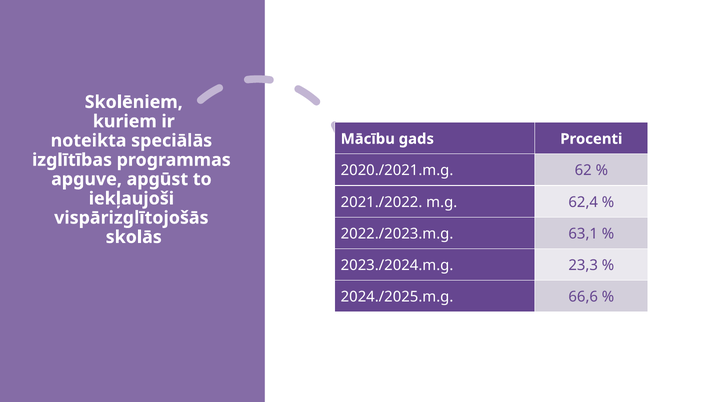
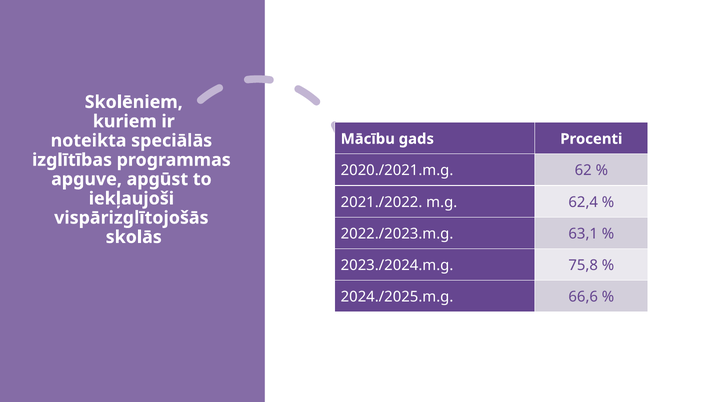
23,3: 23,3 -> 75,8
